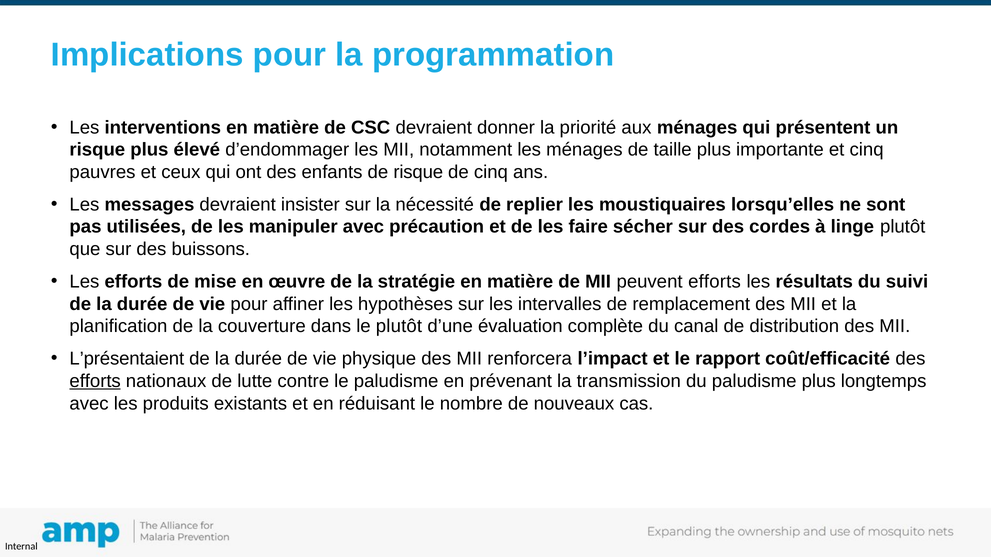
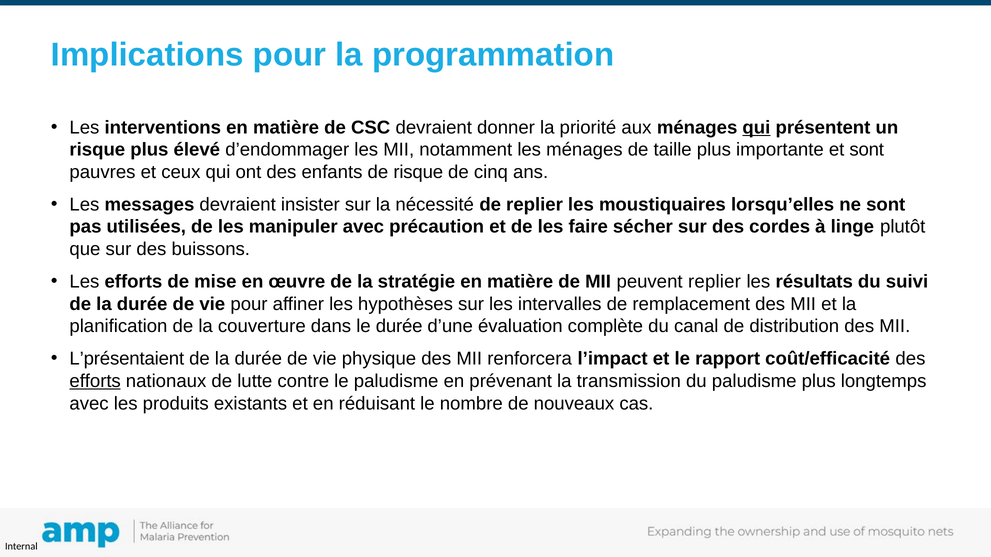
qui at (756, 127) underline: none -> present
et cinq: cinq -> sont
peuvent efforts: efforts -> replier
le plutôt: plutôt -> durée
